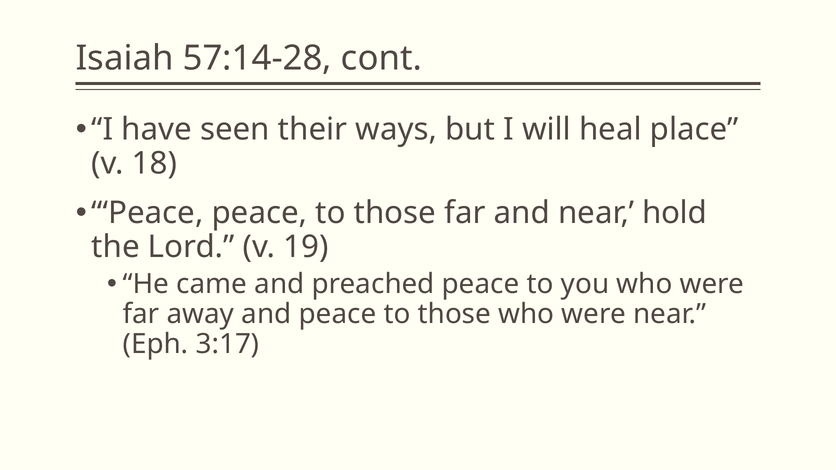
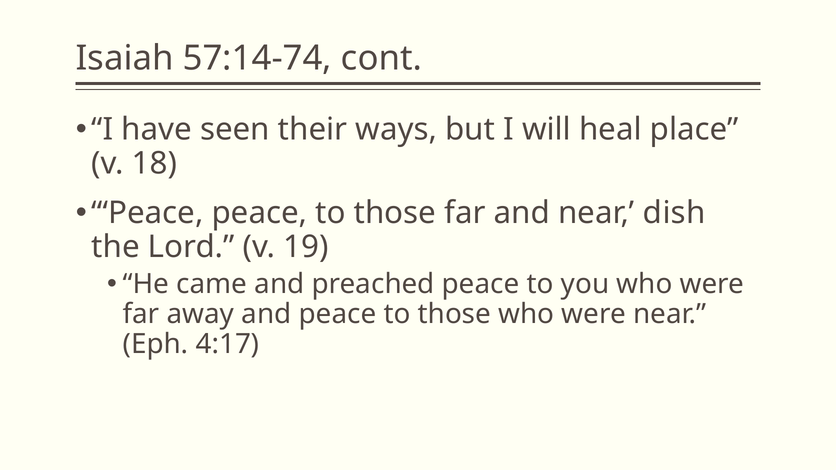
57:14-28: 57:14-28 -> 57:14-74
hold: hold -> dish
3:17: 3:17 -> 4:17
